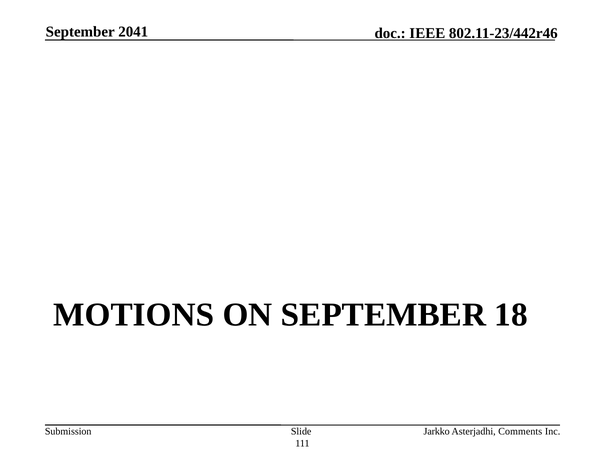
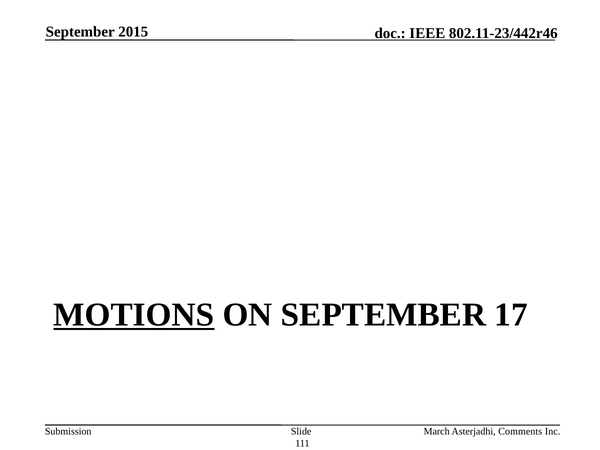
2041: 2041 -> 2015
MOTIONS underline: none -> present
18: 18 -> 17
Jarkko: Jarkko -> March
